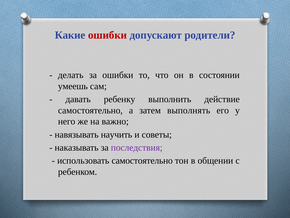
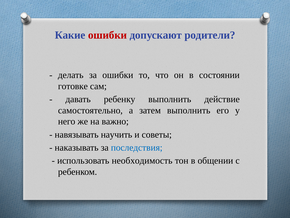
умеешь: умеешь -> готовке
затем выполнять: выполнять -> выполнить
последствия colour: purple -> blue
использовать самостоятельно: самостоятельно -> необходимость
